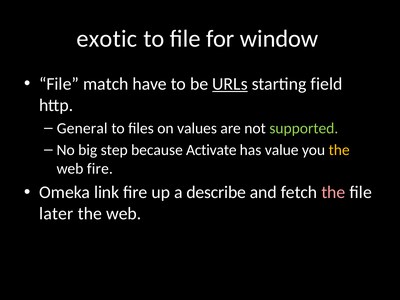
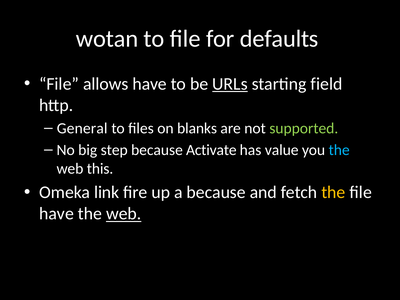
exotic: exotic -> wotan
window: window -> defaults
match: match -> allows
values: values -> blanks
the at (339, 150) colour: yellow -> light blue
web fire: fire -> this
a describe: describe -> because
the at (333, 192) colour: pink -> yellow
later at (56, 214): later -> have
web at (124, 214) underline: none -> present
